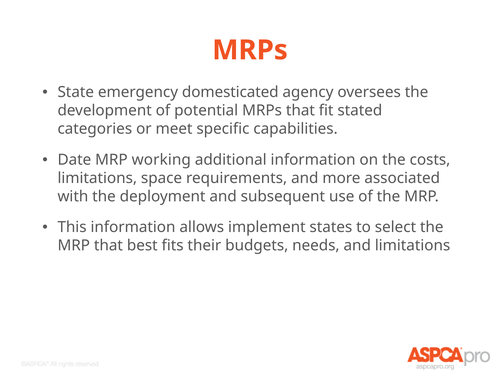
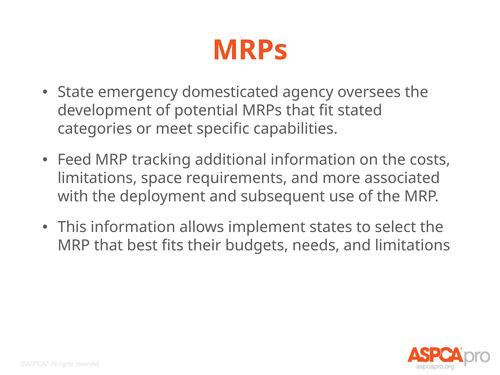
Date: Date -> Feed
working: working -> tracking
